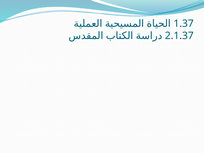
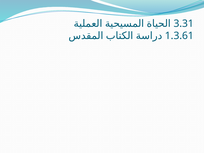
1.37: 1.37 -> 3.31
2.1.37: 2.1.37 -> 1.3.61
